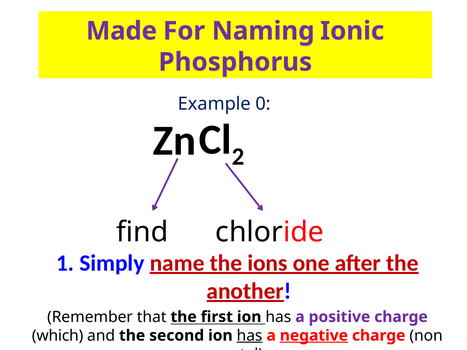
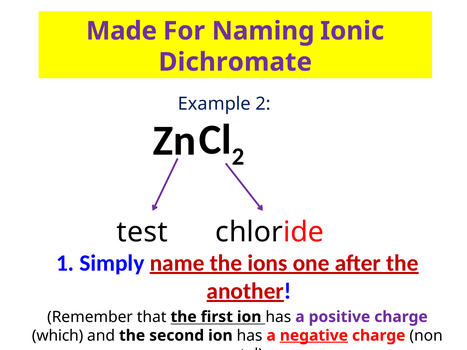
Phosphorus: Phosphorus -> Dichromate
Example 0: 0 -> 2
find: find -> test
has at (250, 336) underline: present -> none
